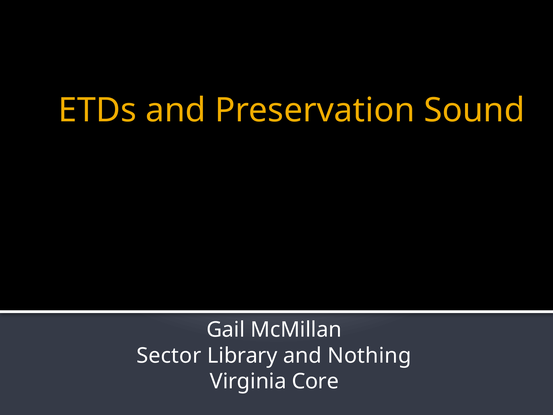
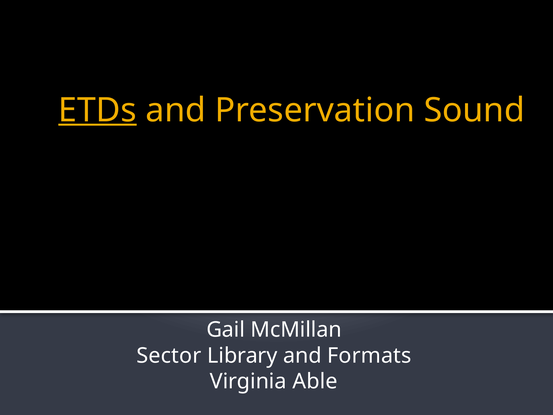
ETDs underline: none -> present
Nothing: Nothing -> Formats
Core: Core -> Able
